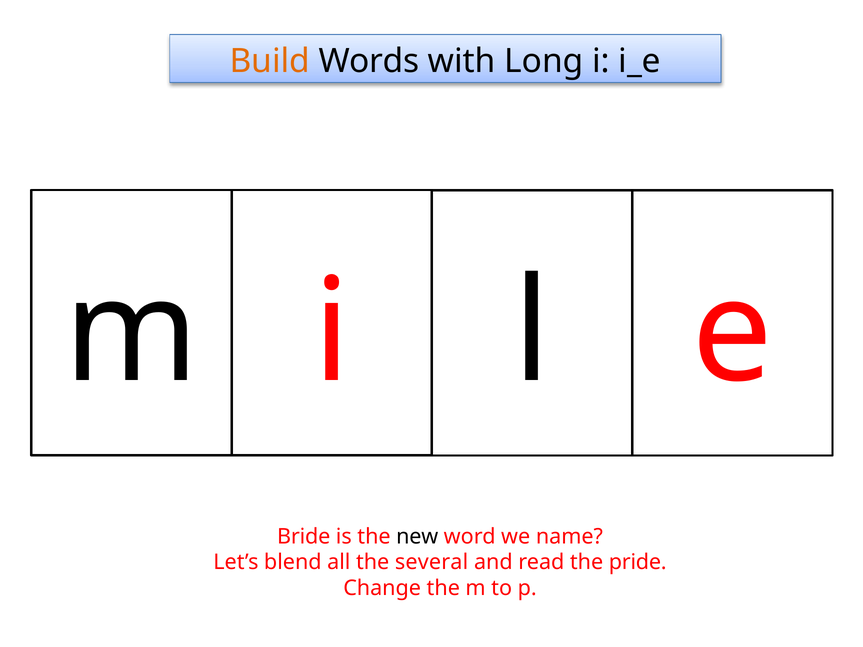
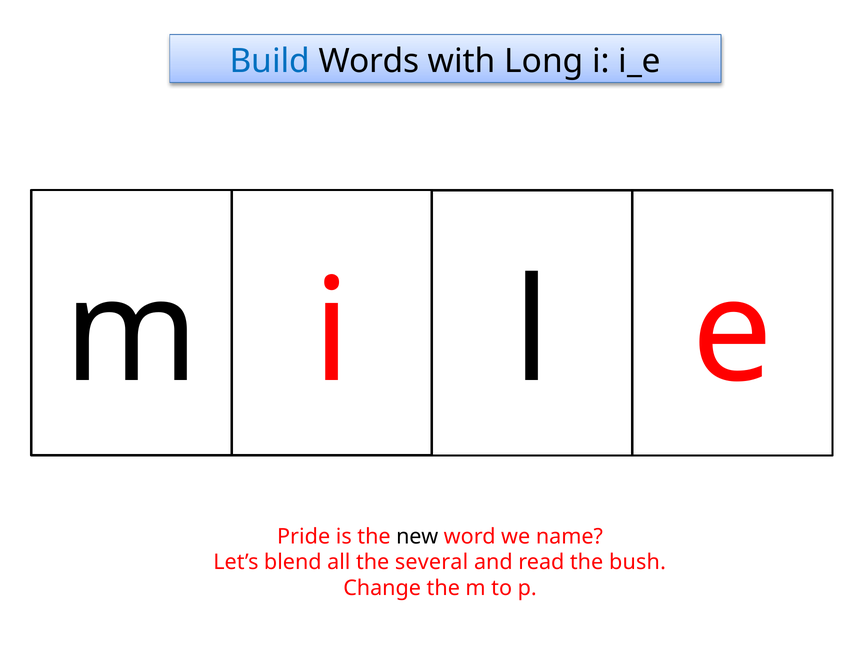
Build colour: orange -> blue
Bride: Bride -> Pride
pride: pride -> bush
